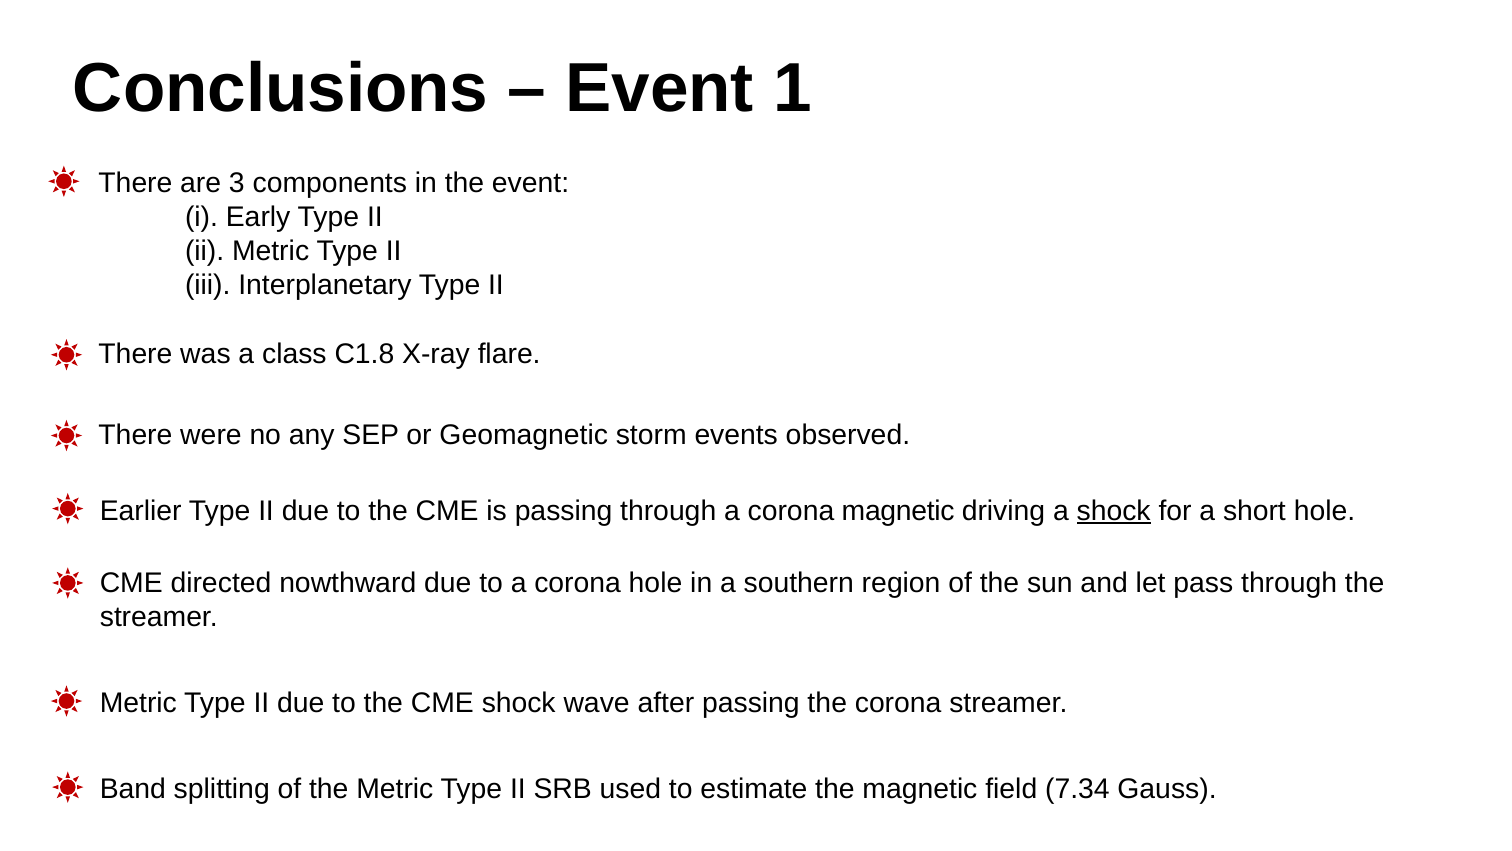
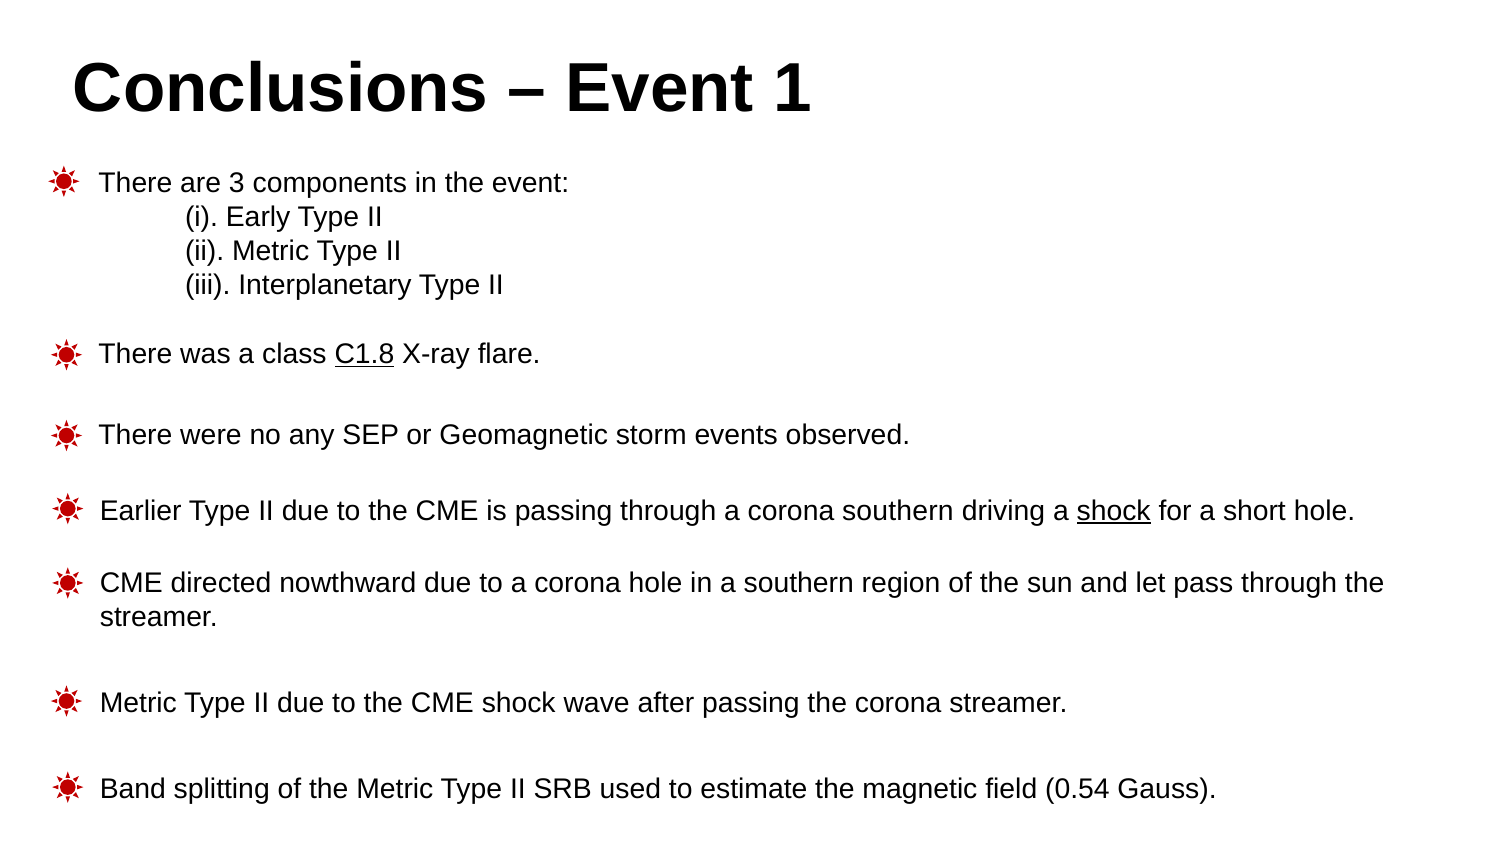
C1.8 underline: none -> present
corona magnetic: magnetic -> southern
7.34: 7.34 -> 0.54
